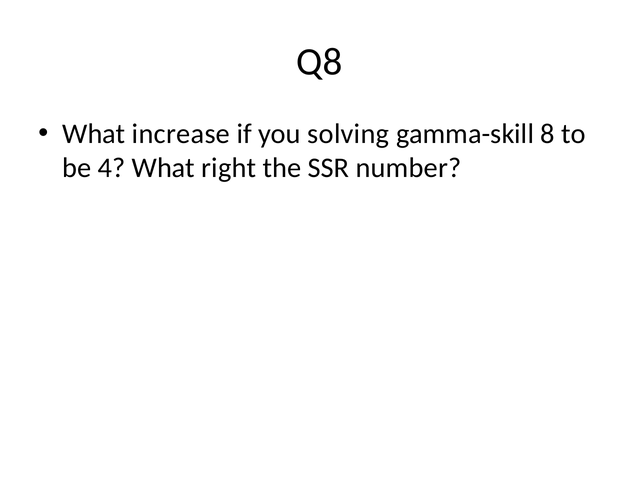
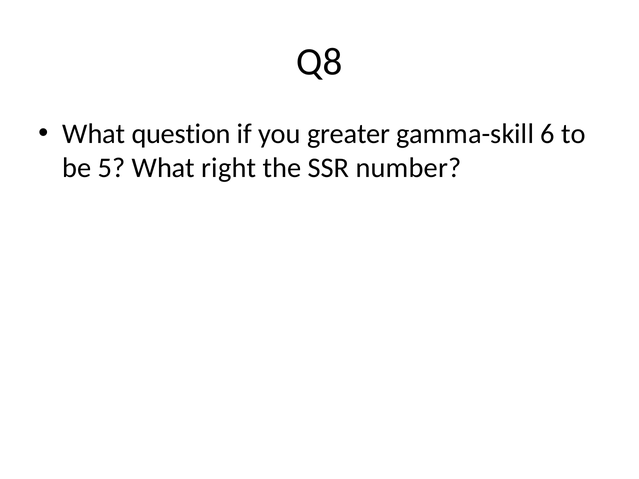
increase: increase -> question
solving: solving -> greater
8: 8 -> 6
4: 4 -> 5
